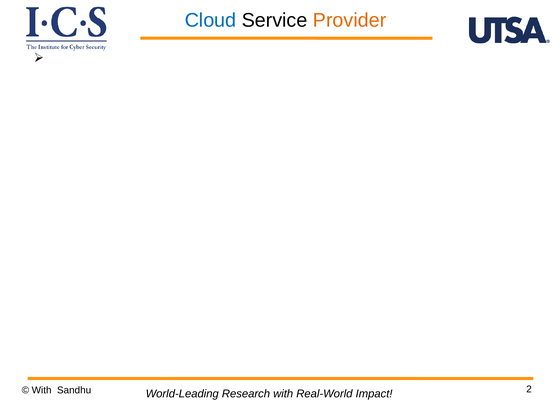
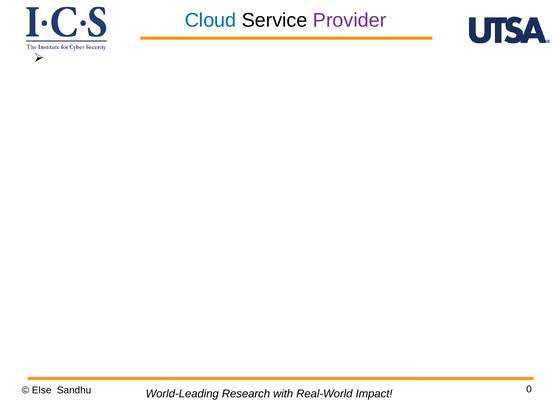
Provider colour: orange -> purple
With at (42, 390): With -> Else
2: 2 -> 0
